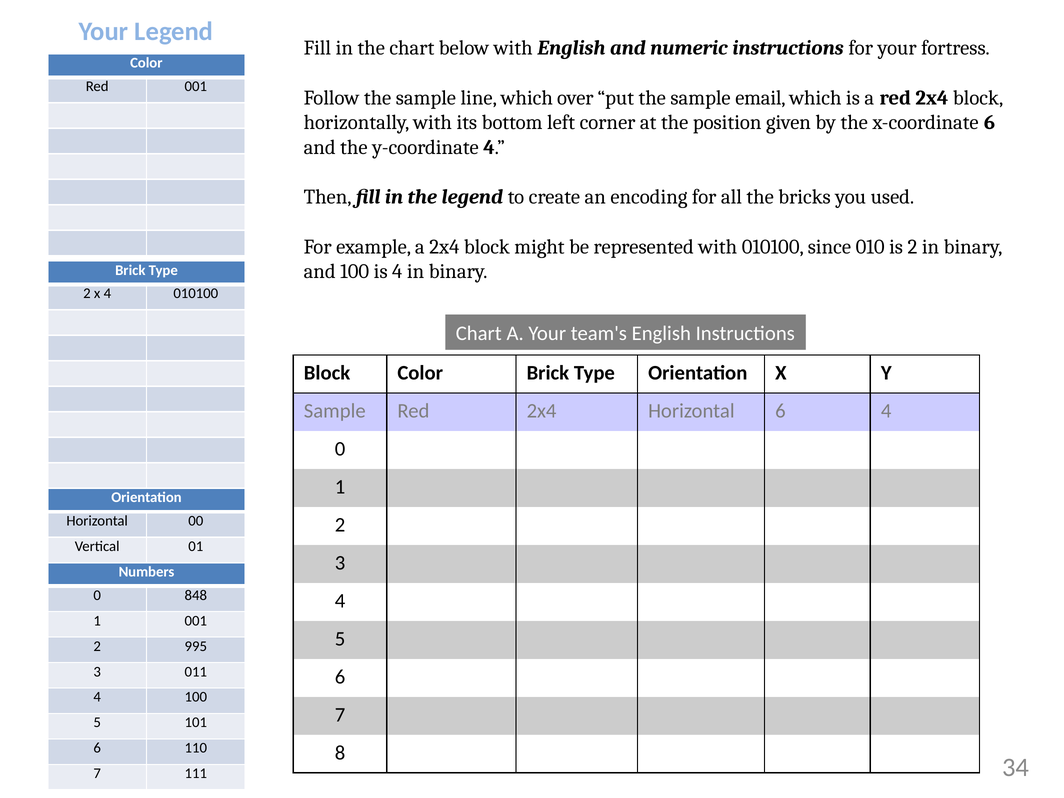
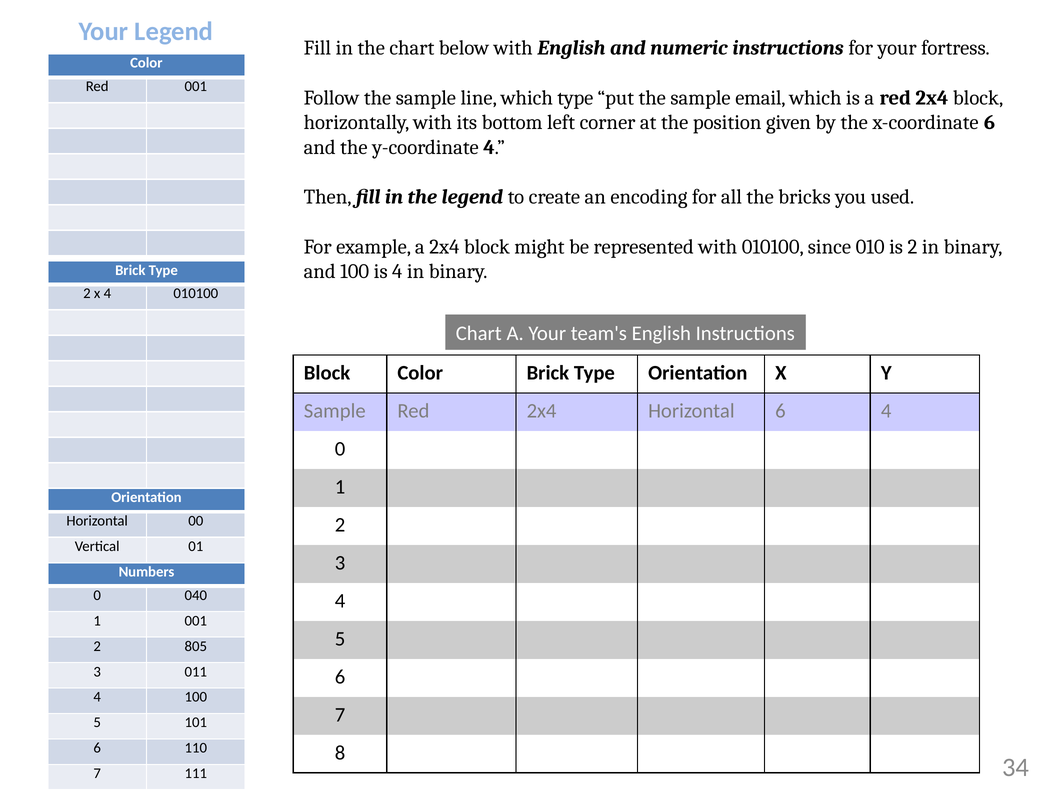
which over: over -> type
848: 848 -> 040
995: 995 -> 805
